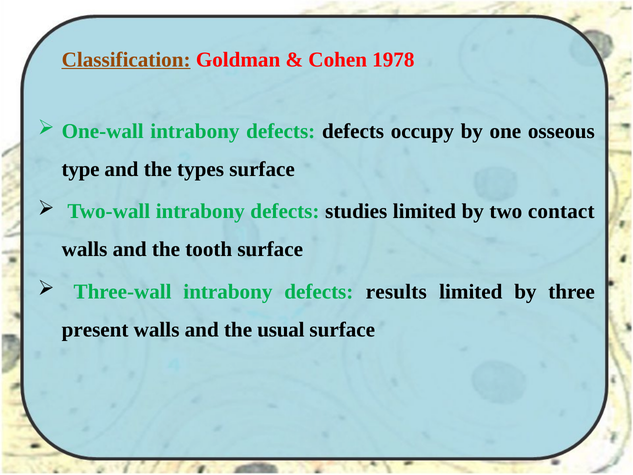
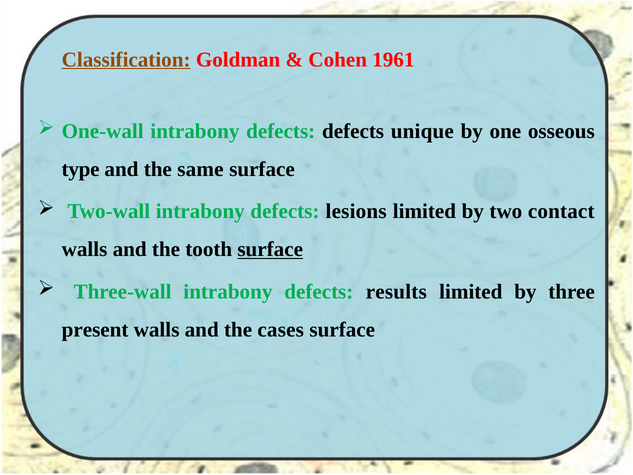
1978: 1978 -> 1961
occupy: occupy -> unique
types: types -> same
studies: studies -> lesions
surface at (270, 249) underline: none -> present
usual: usual -> cases
